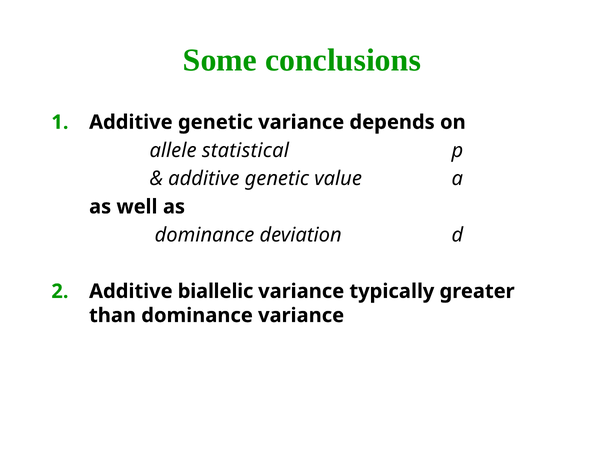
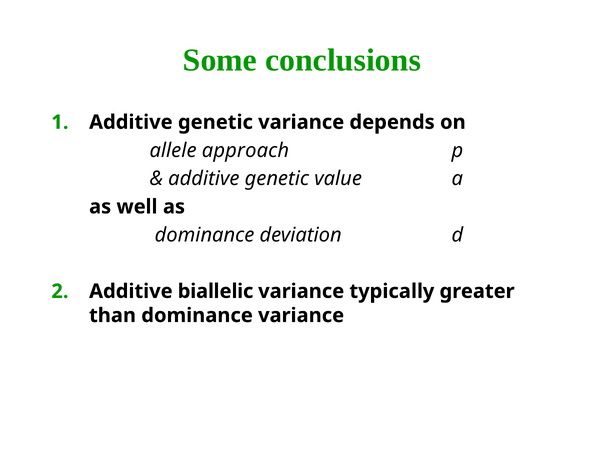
statistical: statistical -> approach
